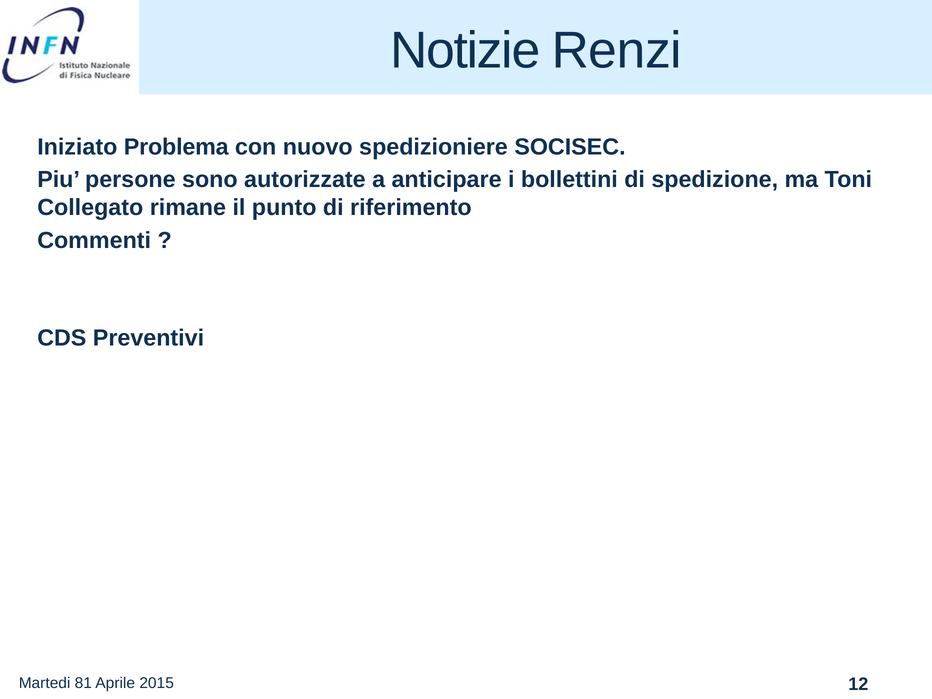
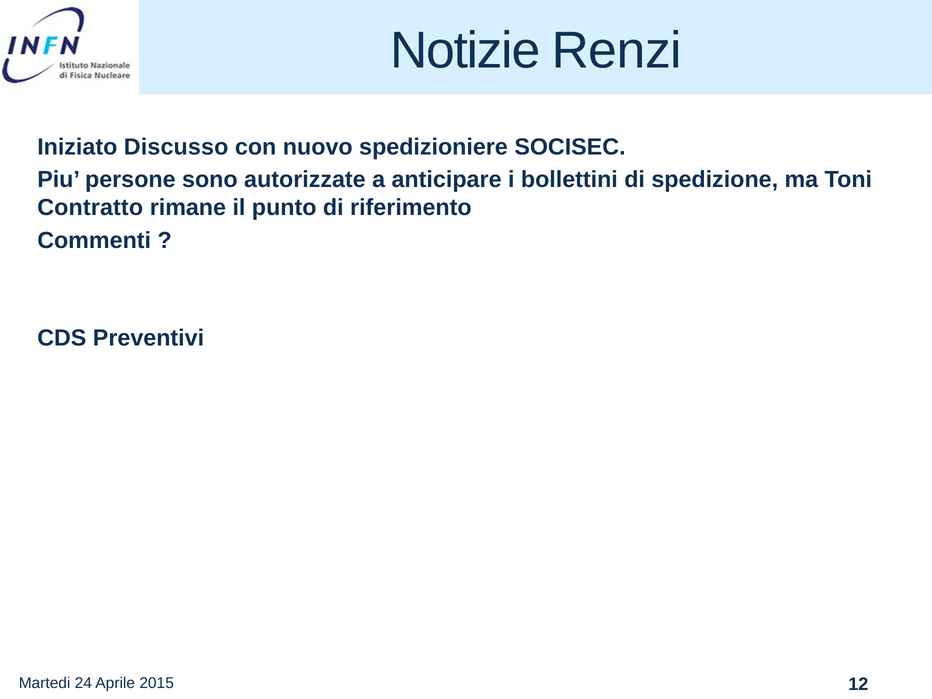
Problema: Problema -> Discusso
Collegato: Collegato -> Contratto
81: 81 -> 24
